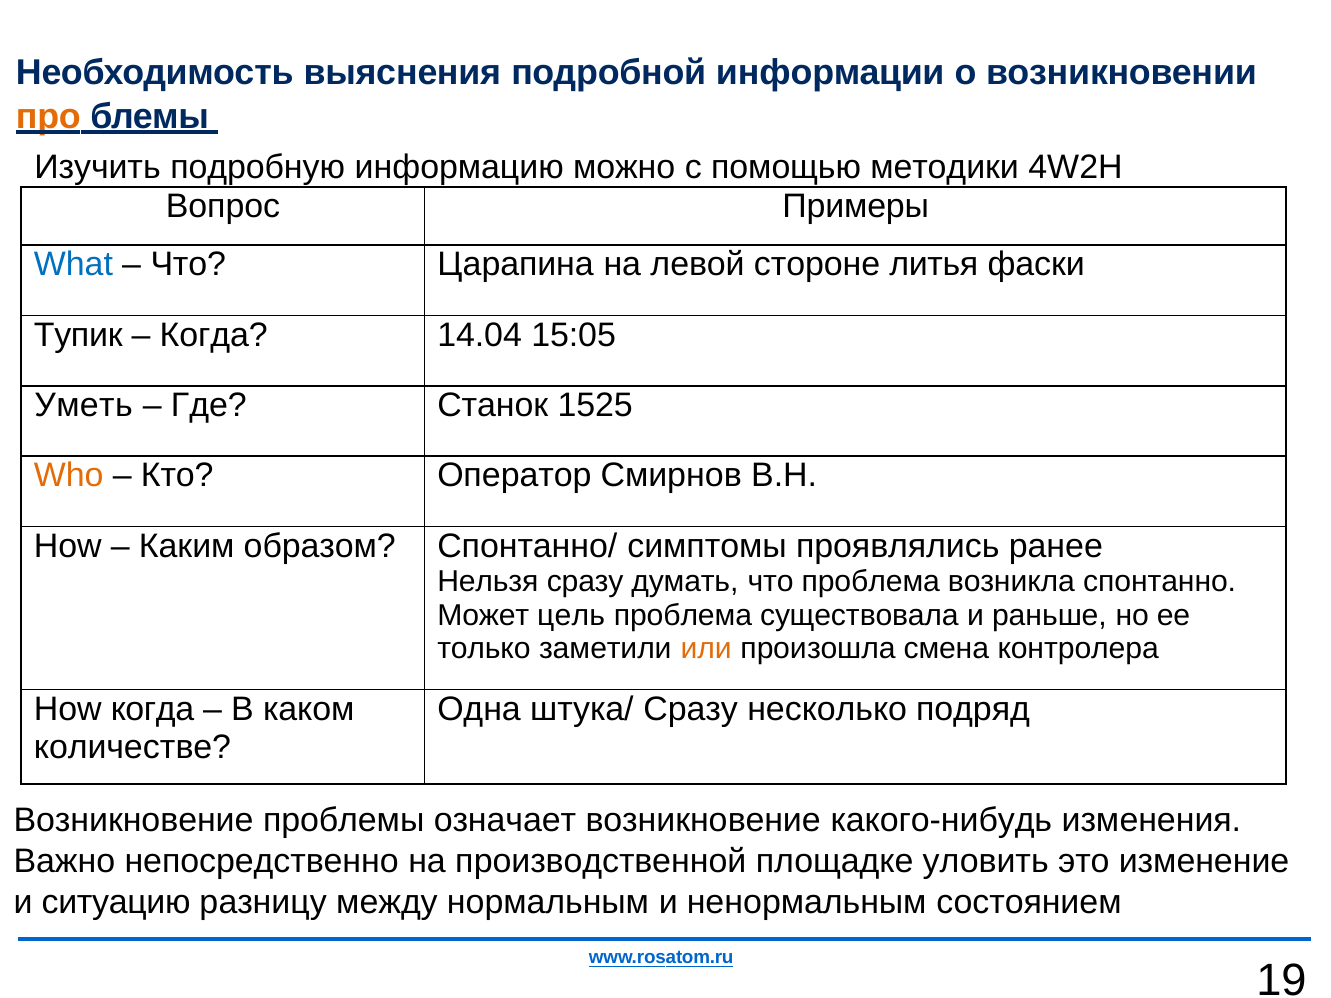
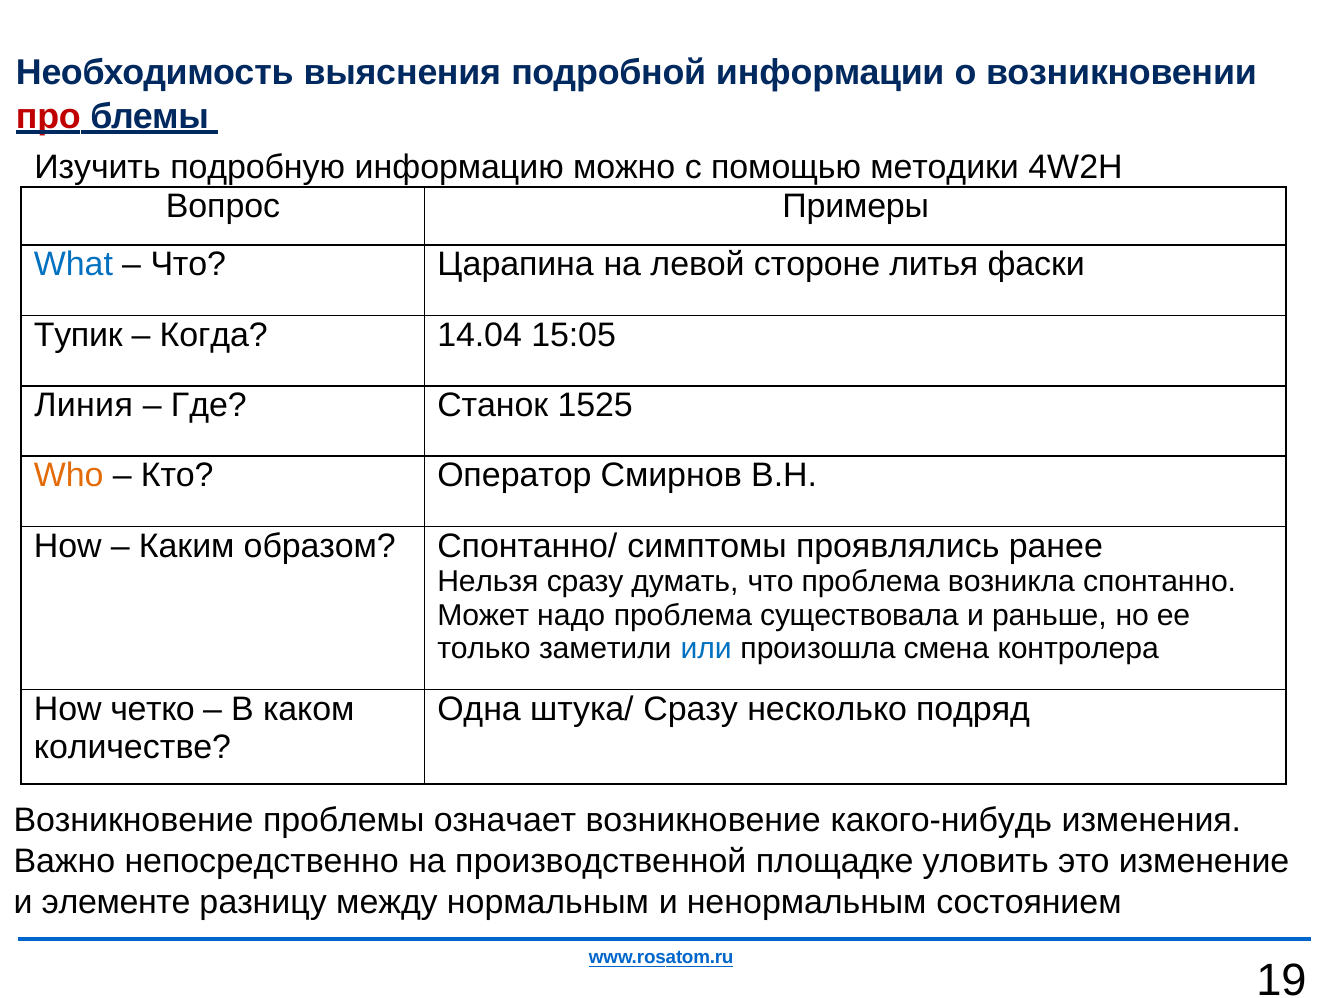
про colour: orange -> red
Уметь: Уметь -> Линия
цель: цель -> надо
или colour: orange -> blue
How когда: когда -> четко
ситуацию: ситуацию -> элементе
